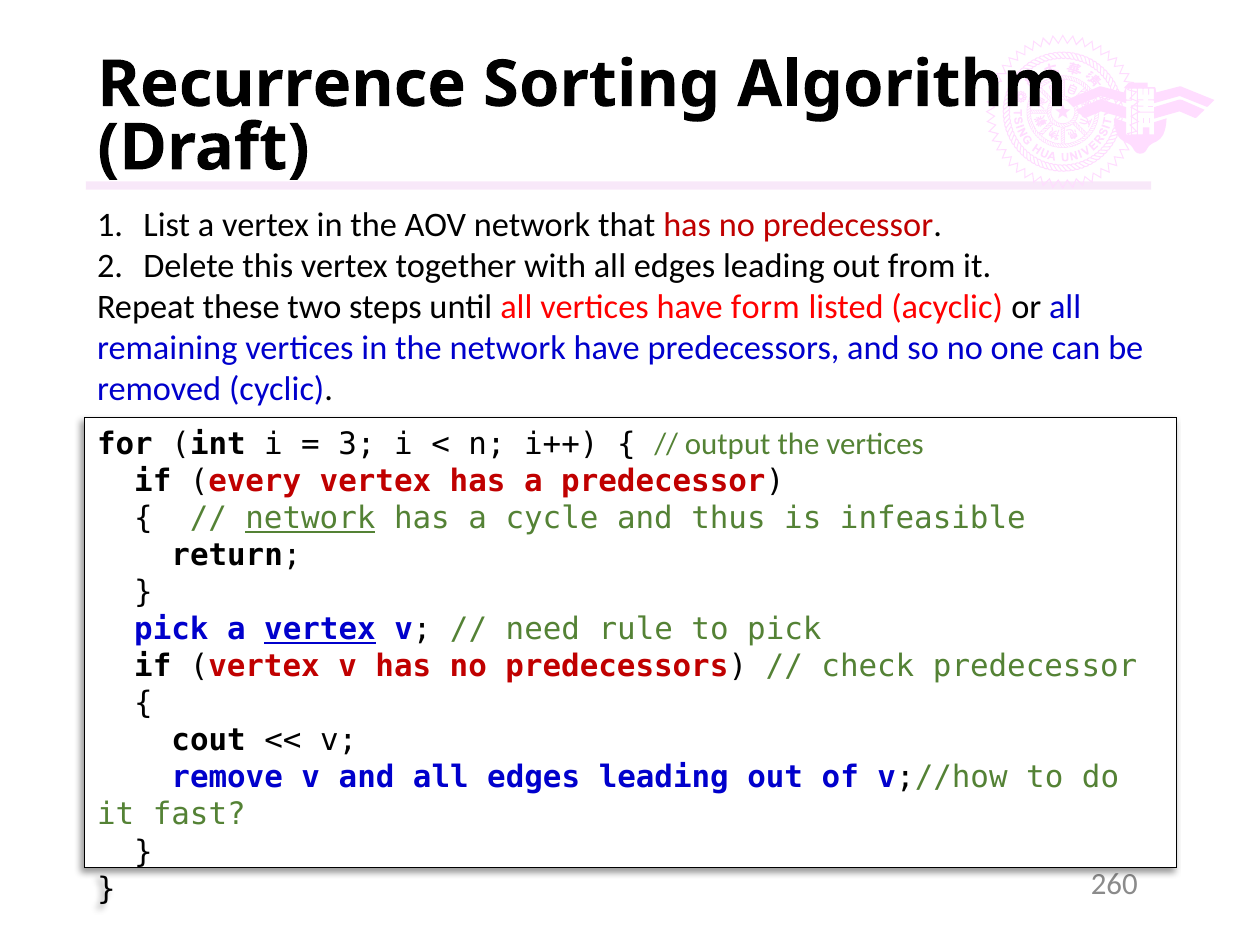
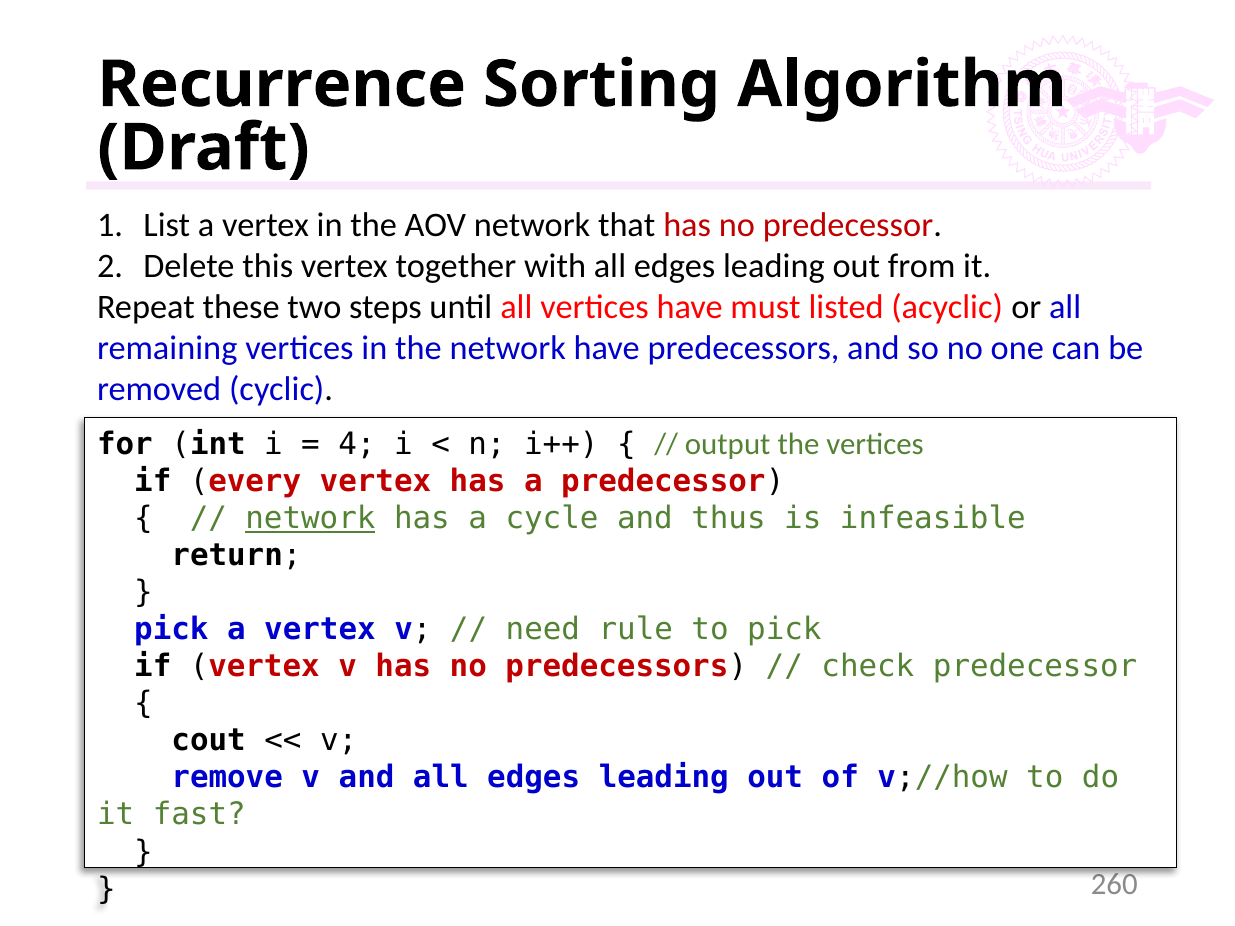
form: form -> must
3: 3 -> 4
vertex at (320, 630) underline: present -> none
